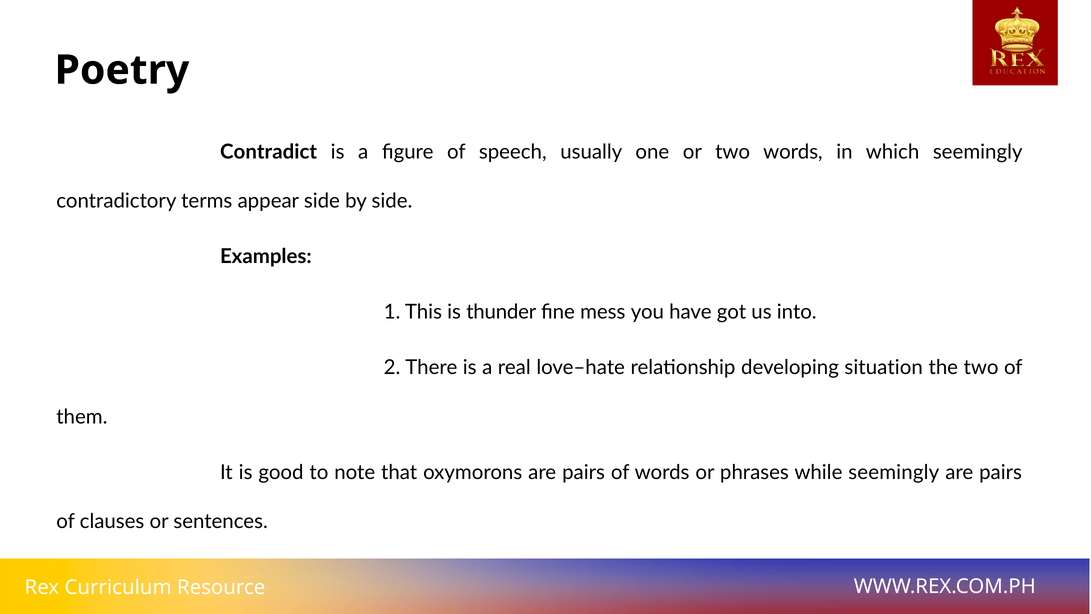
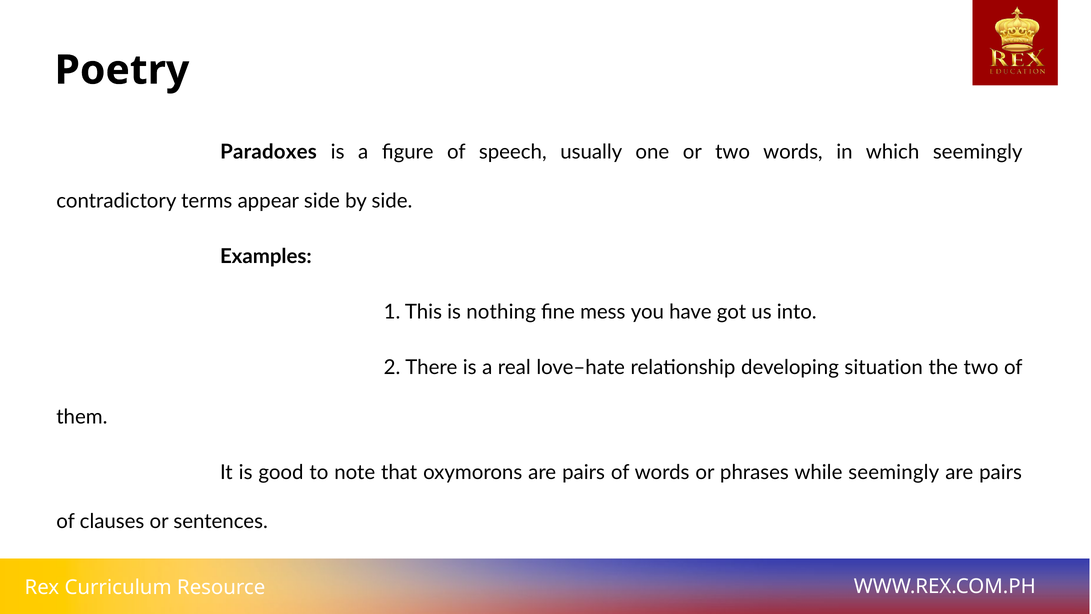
Contradict: Contradict -> Paradoxes
thunder: thunder -> nothing
